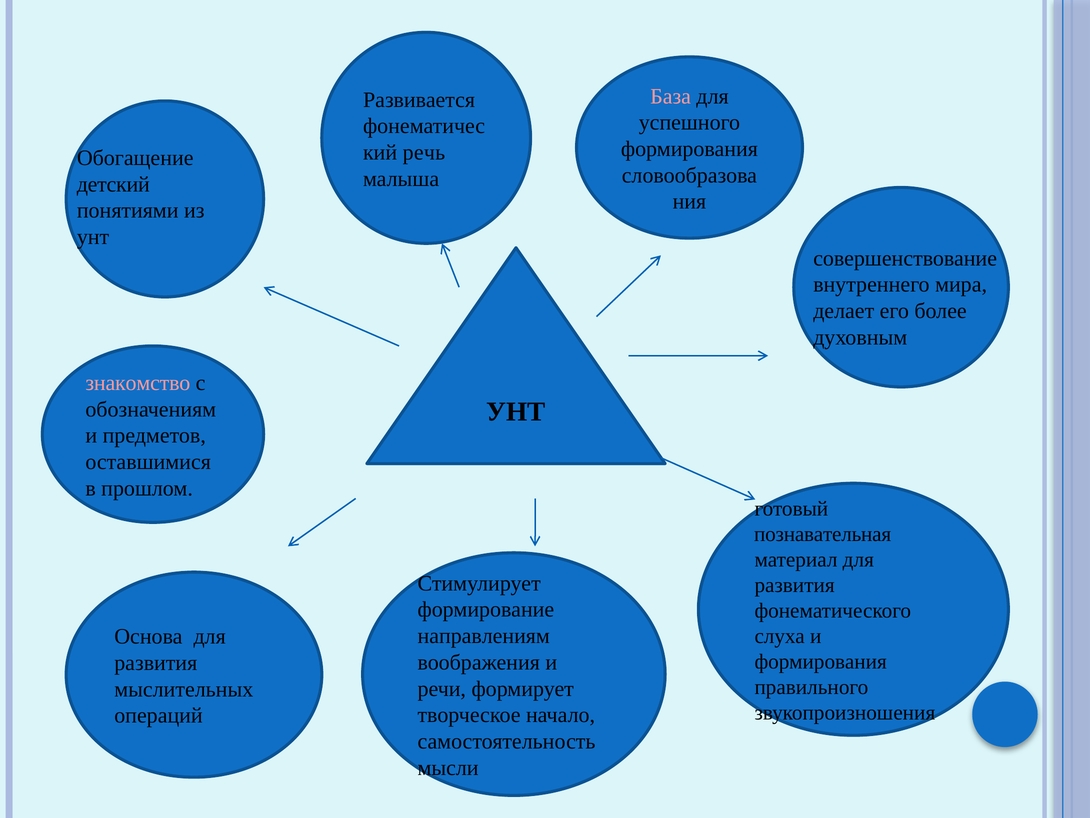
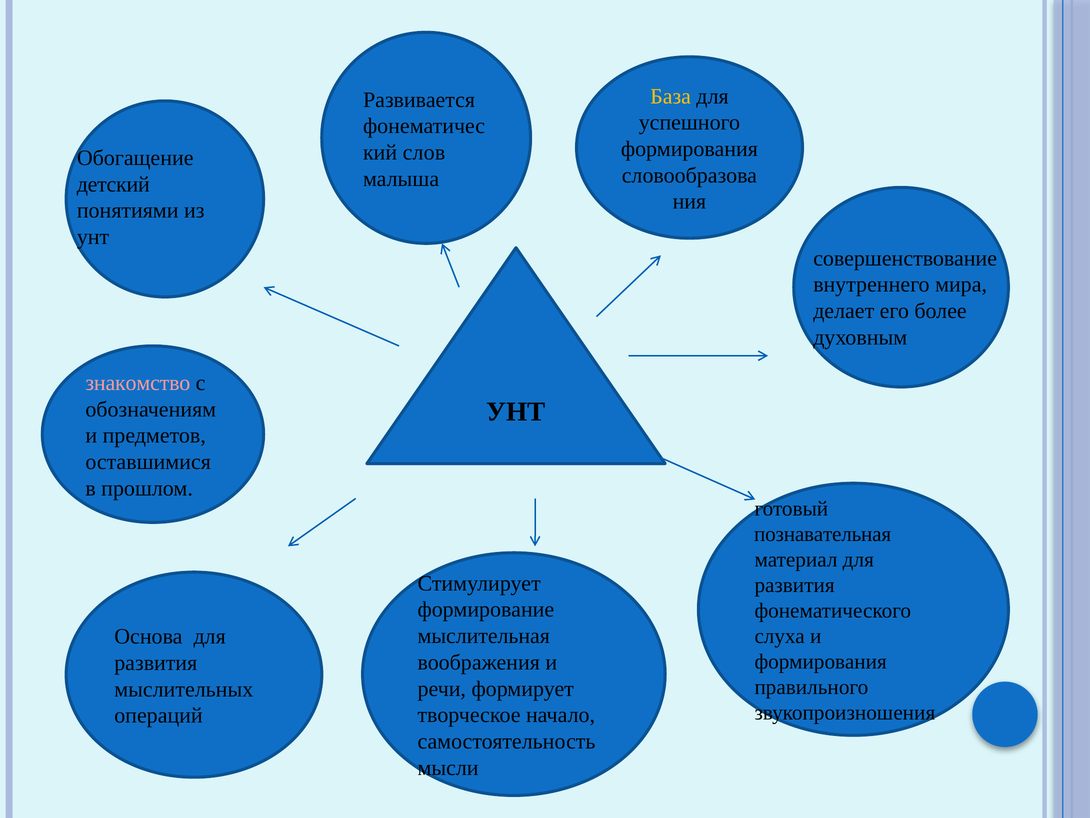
База colour: pink -> yellow
речь: речь -> слов
направлениям: направлениям -> мыслительная
